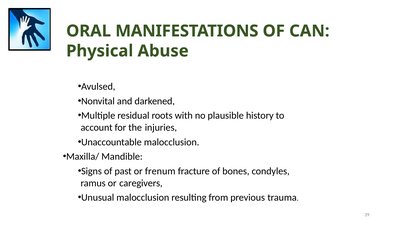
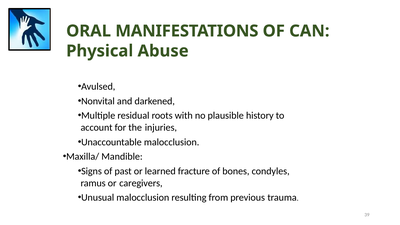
frenum: frenum -> learned
